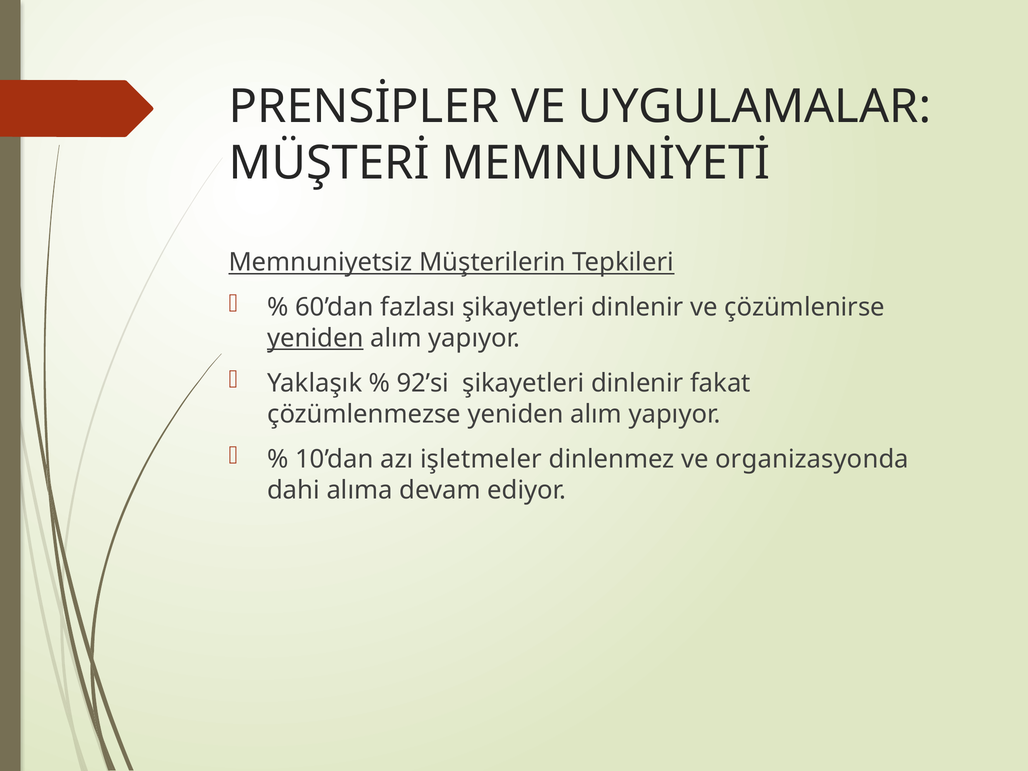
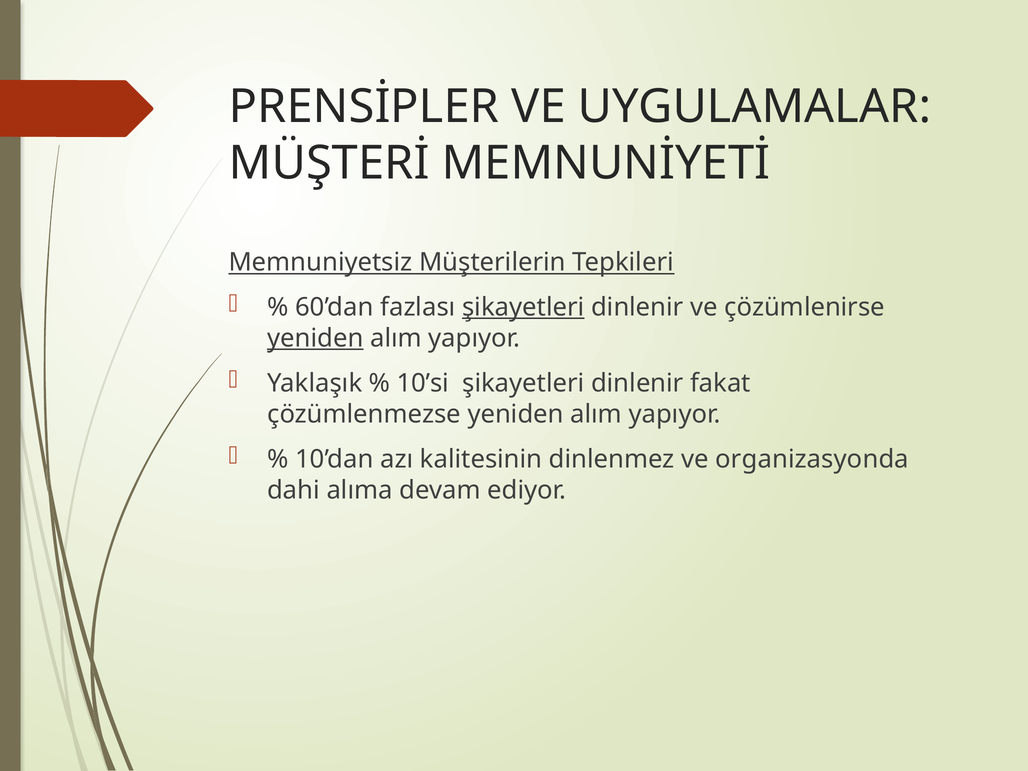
şikayetleri at (523, 307) underline: none -> present
92’si: 92’si -> 10’si
işletmeler: işletmeler -> kalitesinin
